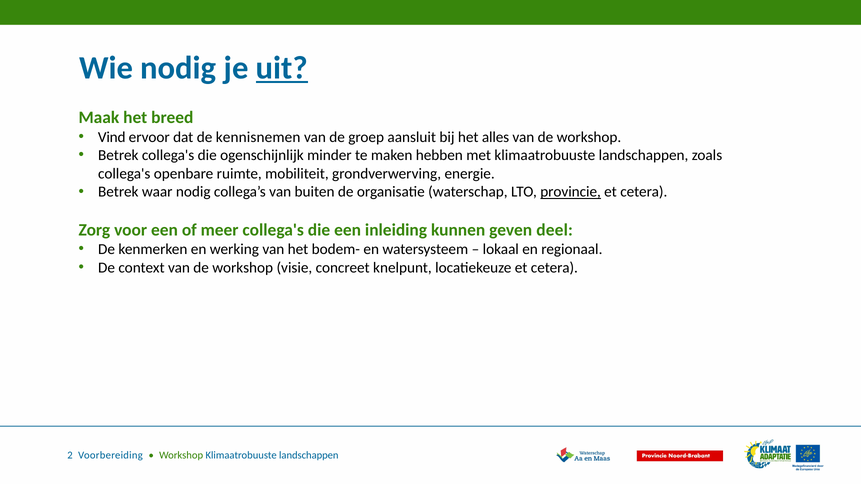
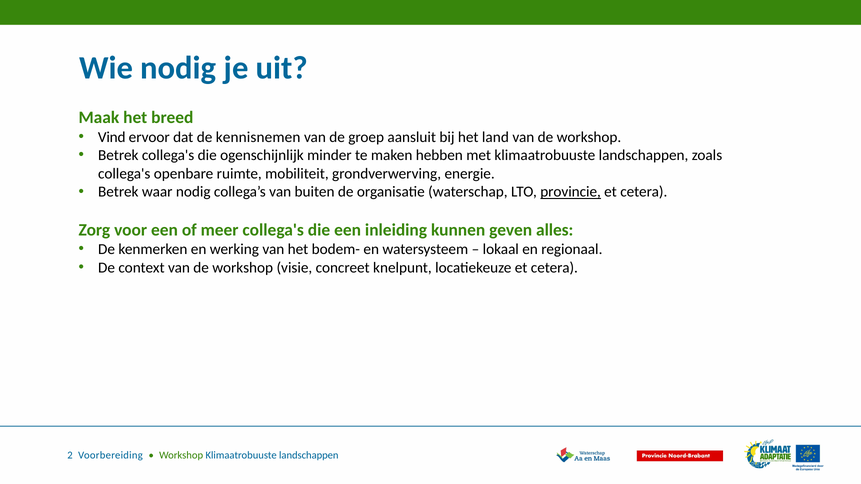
uit underline: present -> none
alles: alles -> land
deel: deel -> alles
